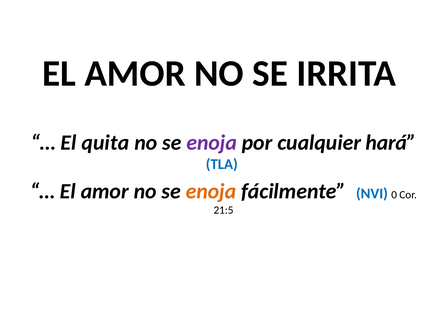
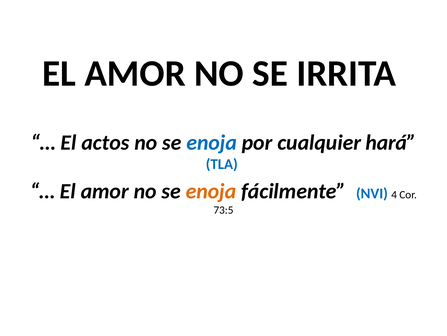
quita: quita -> actos
enoja at (212, 142) colour: purple -> blue
0: 0 -> 4
21:5: 21:5 -> 73:5
